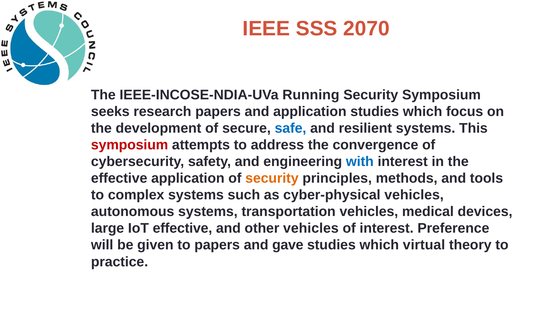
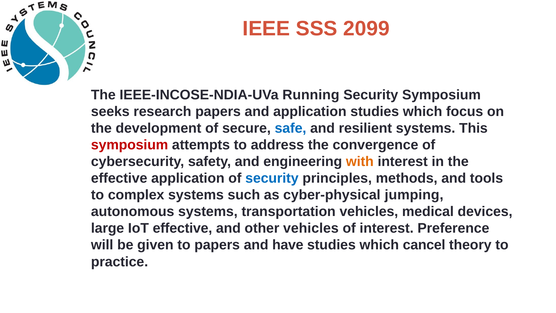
2070: 2070 -> 2099
with colour: blue -> orange
security at (272, 178) colour: orange -> blue
cyber-physical vehicles: vehicles -> jumping
gave: gave -> have
virtual: virtual -> cancel
